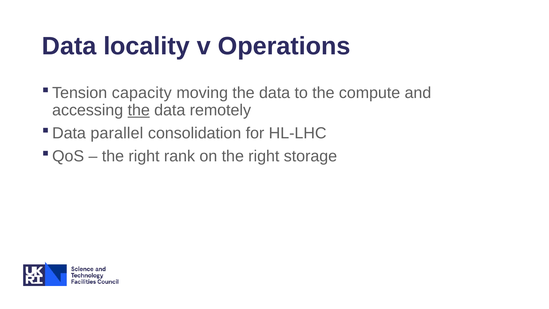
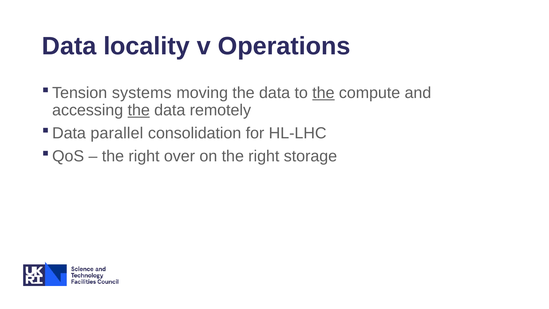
capacity: capacity -> systems
the at (323, 93) underline: none -> present
rank: rank -> over
